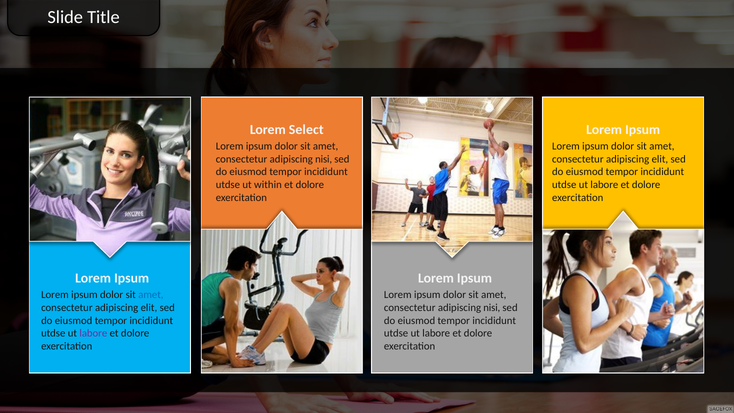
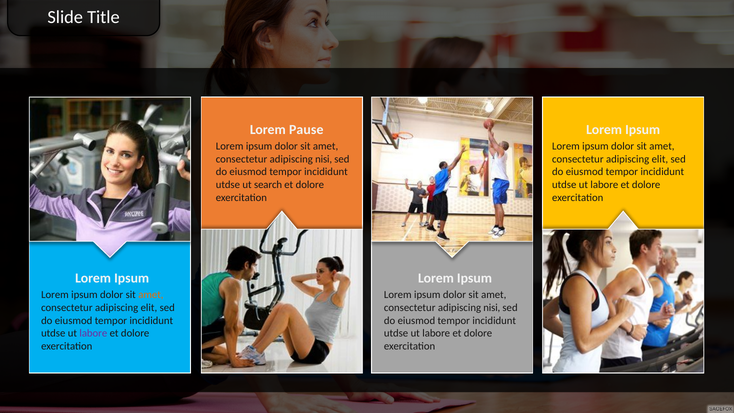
Select: Select -> Pause
within: within -> search
amet at (151, 295) colour: blue -> orange
